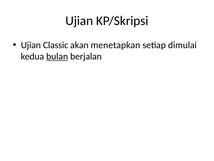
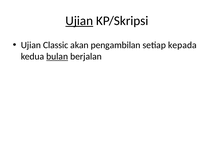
Ujian at (79, 21) underline: none -> present
menetapkan: menetapkan -> pengambilan
dimulai: dimulai -> kepada
